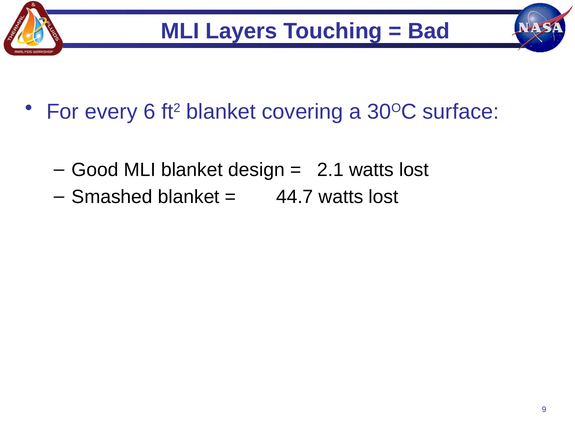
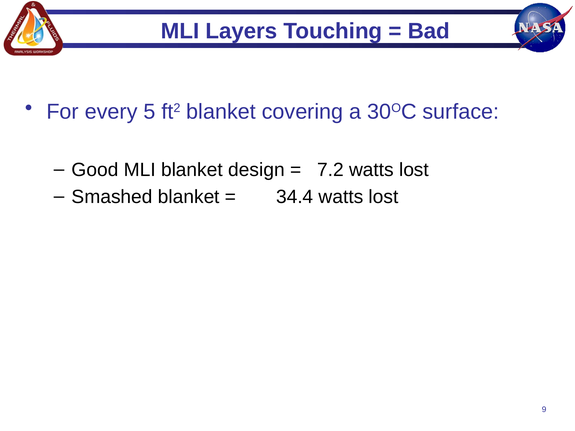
6: 6 -> 5
2.1: 2.1 -> 7.2
44.7: 44.7 -> 34.4
